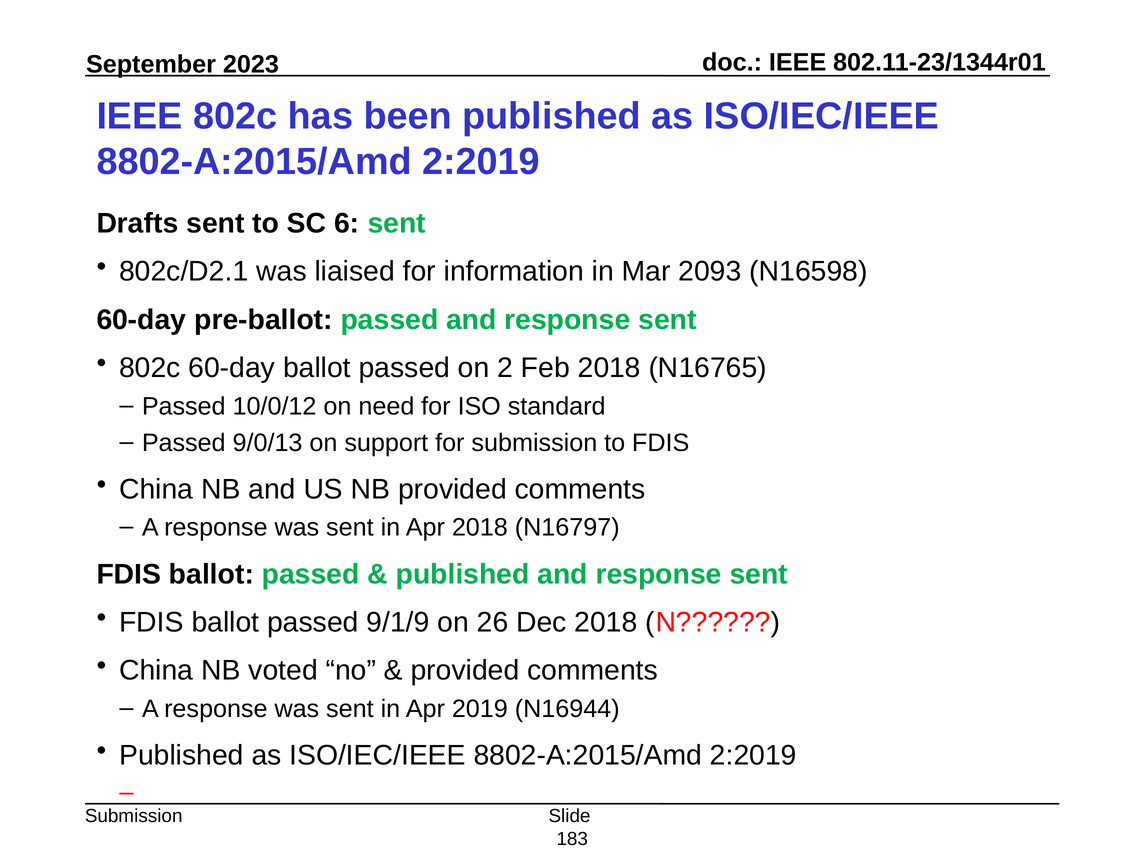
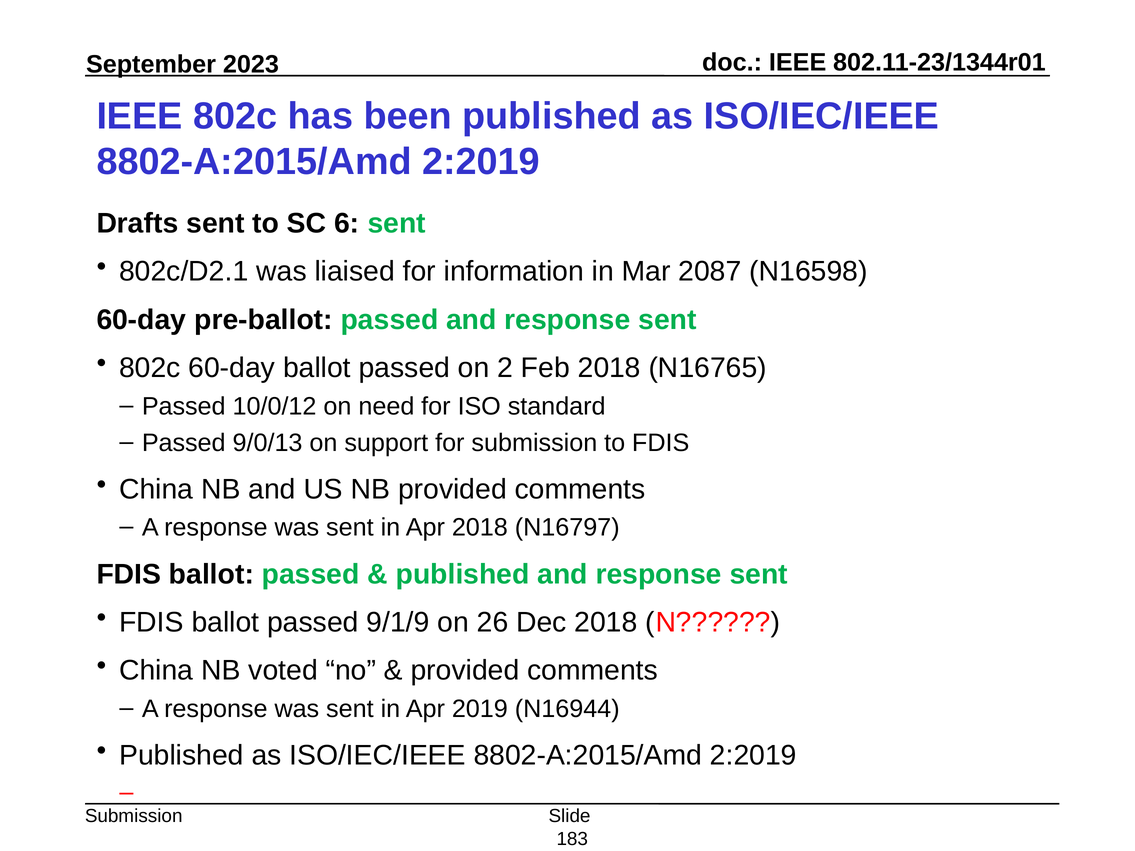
2093: 2093 -> 2087
